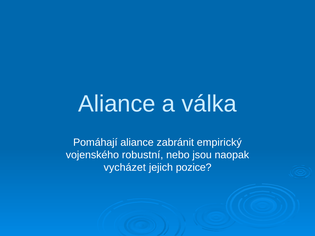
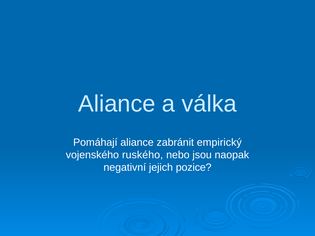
robustní: robustní -> ruského
vycházet: vycházet -> negativní
